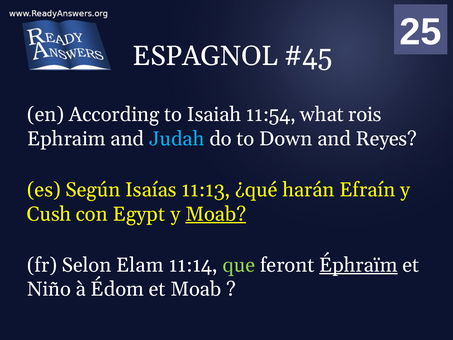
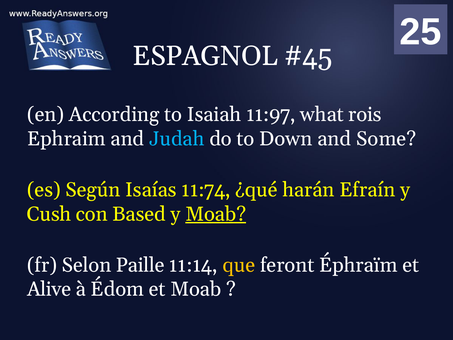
11:54: 11:54 -> 11:97
Reyes: Reyes -> Some
11:13: 11:13 -> 11:74
Egypt: Egypt -> Based
Elam: Elam -> Paille
que colour: light green -> yellow
Éphraïm underline: present -> none
Niño: Niño -> Alive
